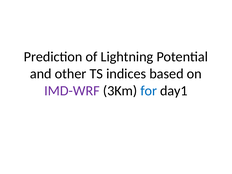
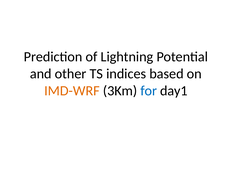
IMD-WRF colour: purple -> orange
